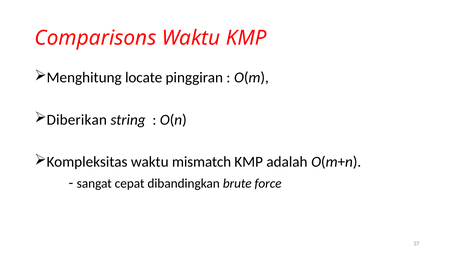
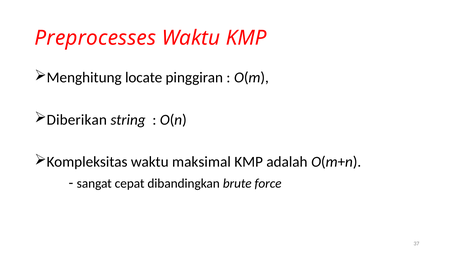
Comparisons: Comparisons -> Preprocesses
mismatch: mismatch -> maksimal
